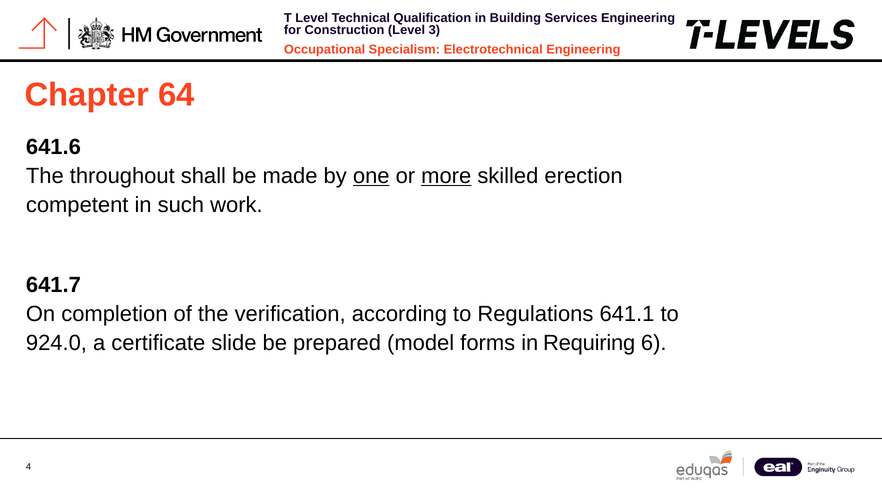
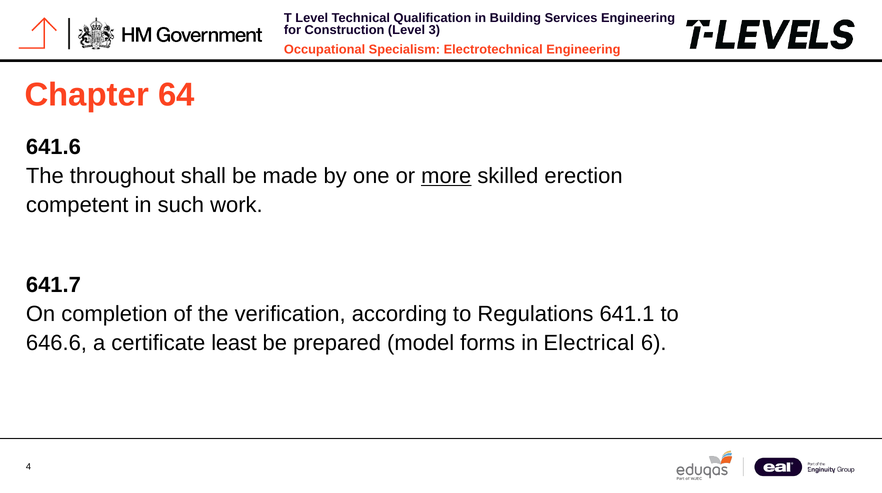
one underline: present -> none
924.0: 924.0 -> 646.6
slide: slide -> least
Requiring: Requiring -> Electrical
